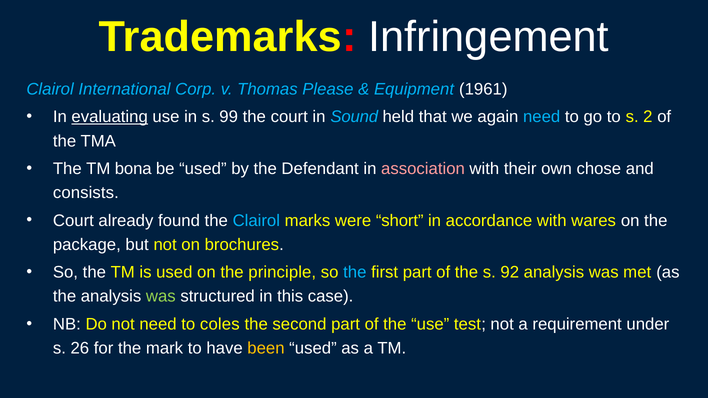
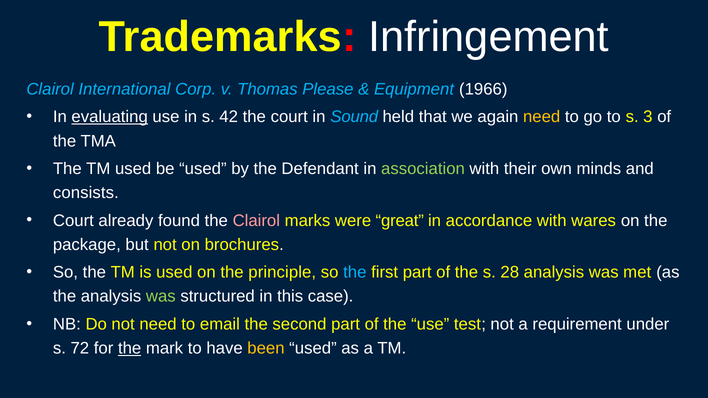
1961: 1961 -> 1966
99: 99 -> 42
need at (542, 117) colour: light blue -> yellow
2: 2 -> 3
TM bona: bona -> used
association colour: pink -> light green
chose: chose -> minds
Clairol at (256, 221) colour: light blue -> pink
short: short -> great
92: 92 -> 28
coles: coles -> email
26: 26 -> 72
the at (130, 348) underline: none -> present
